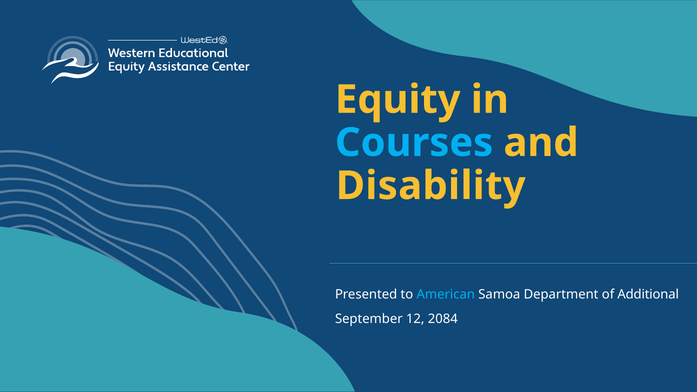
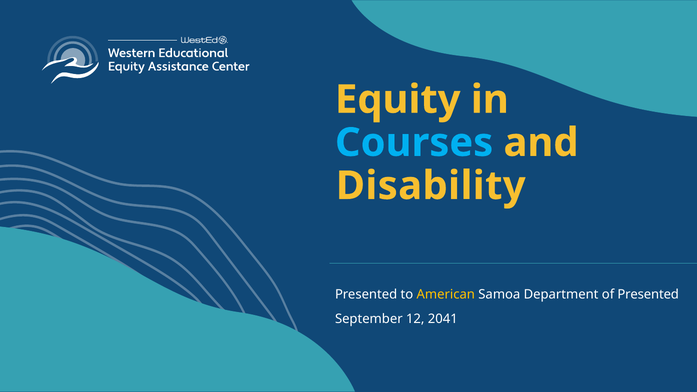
American colour: light blue -> yellow
of Additional: Additional -> Presented
2084: 2084 -> 2041
